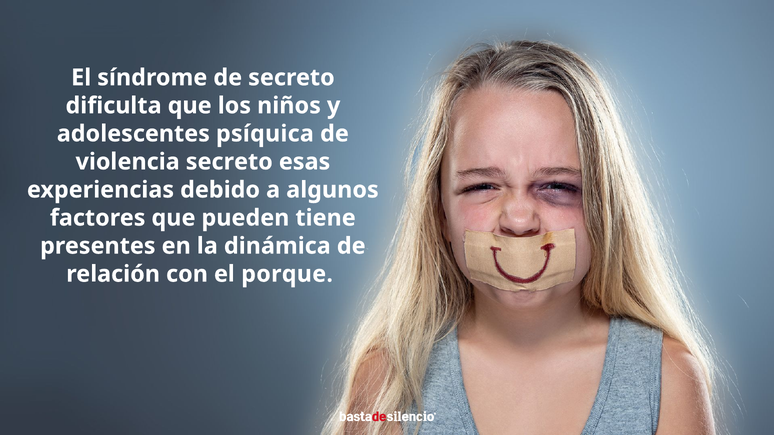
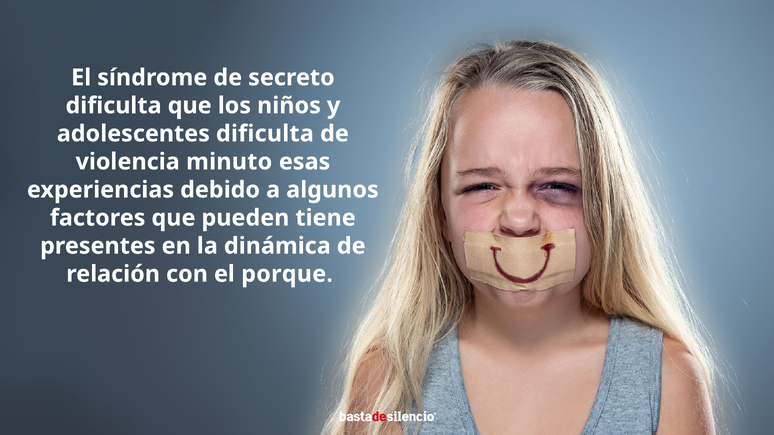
adolescentes psíquica: psíquica -> dificulta
violencia secreto: secreto -> minuto
